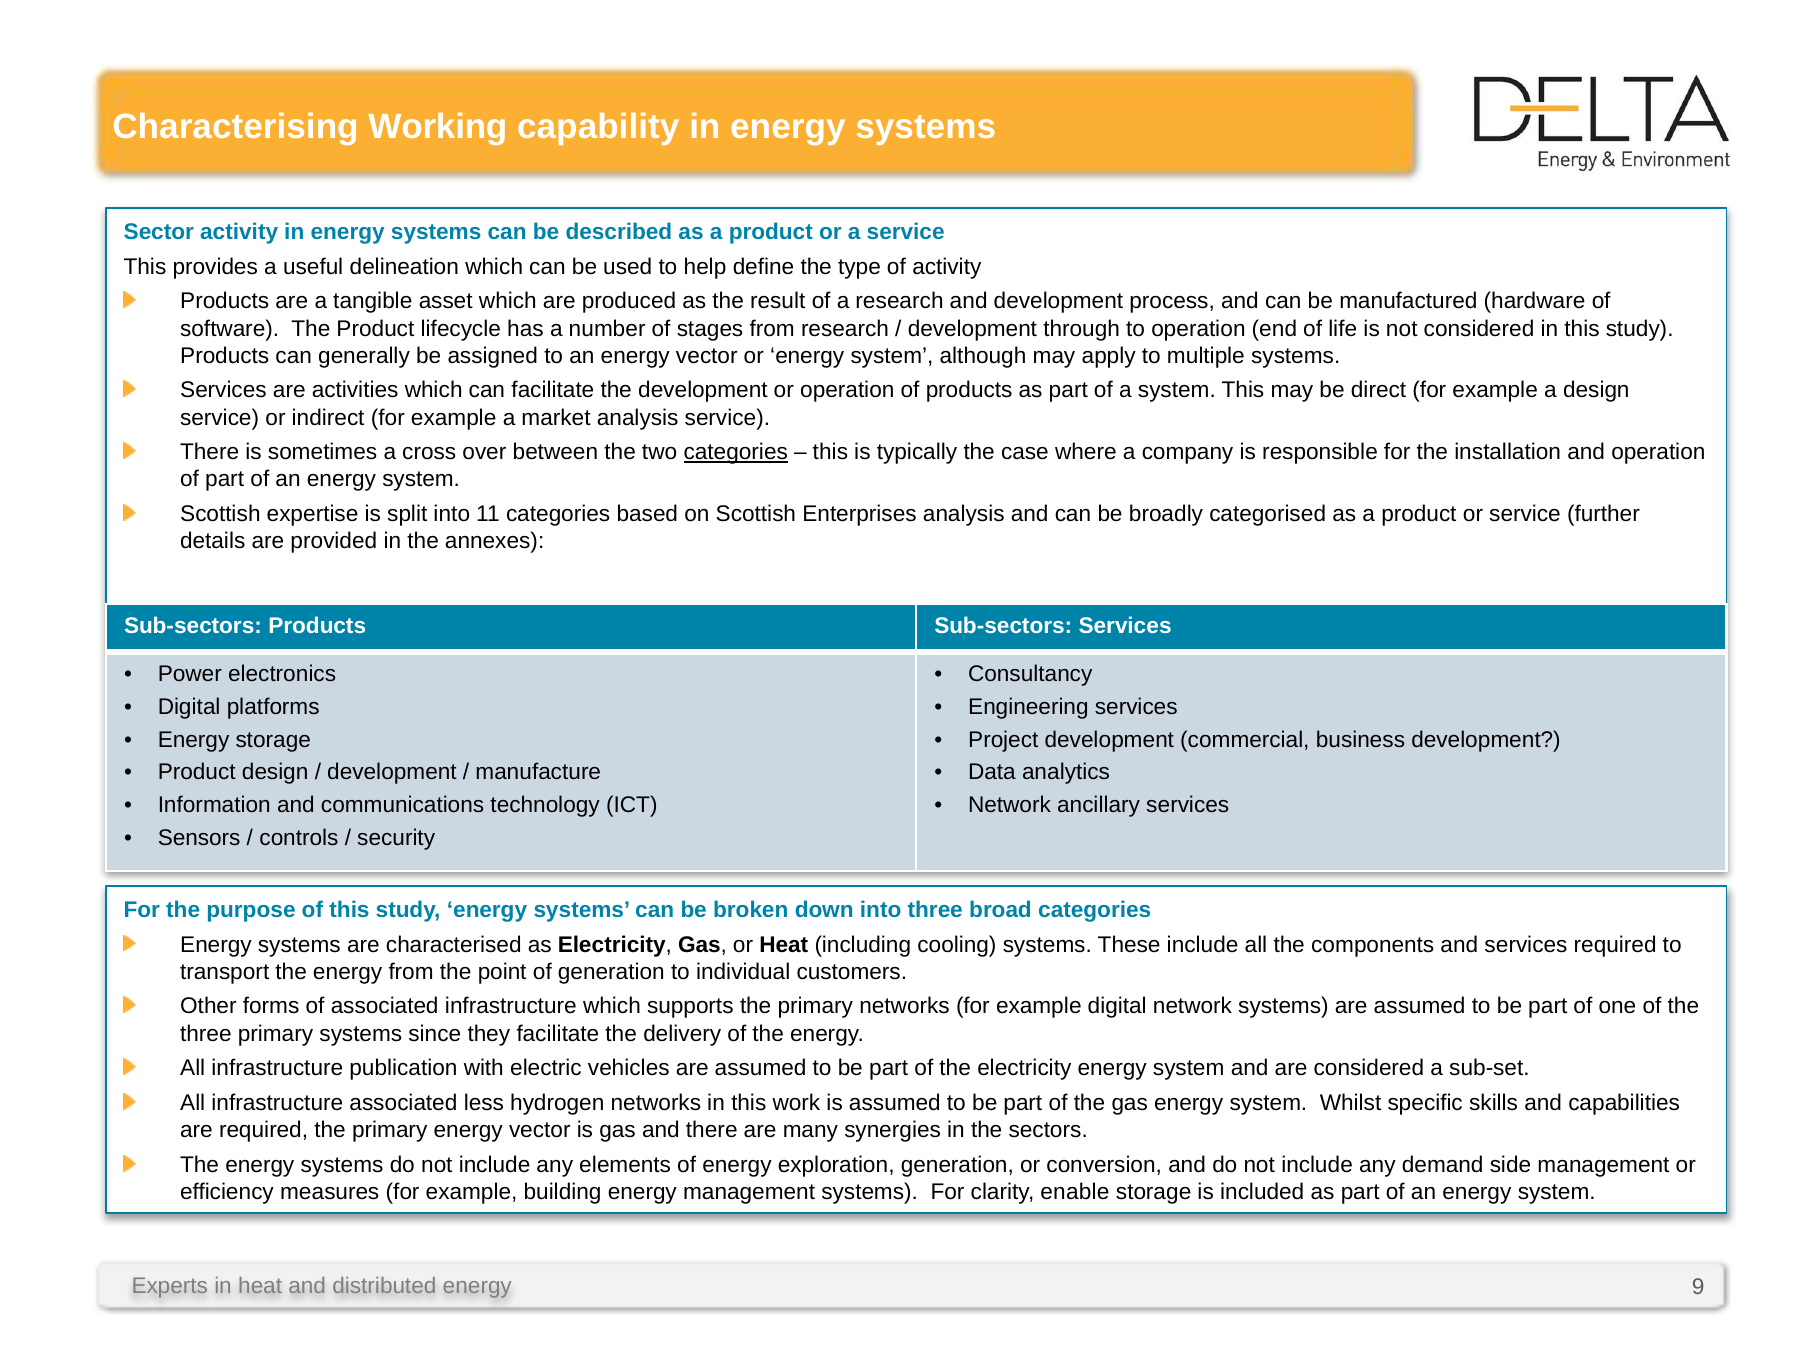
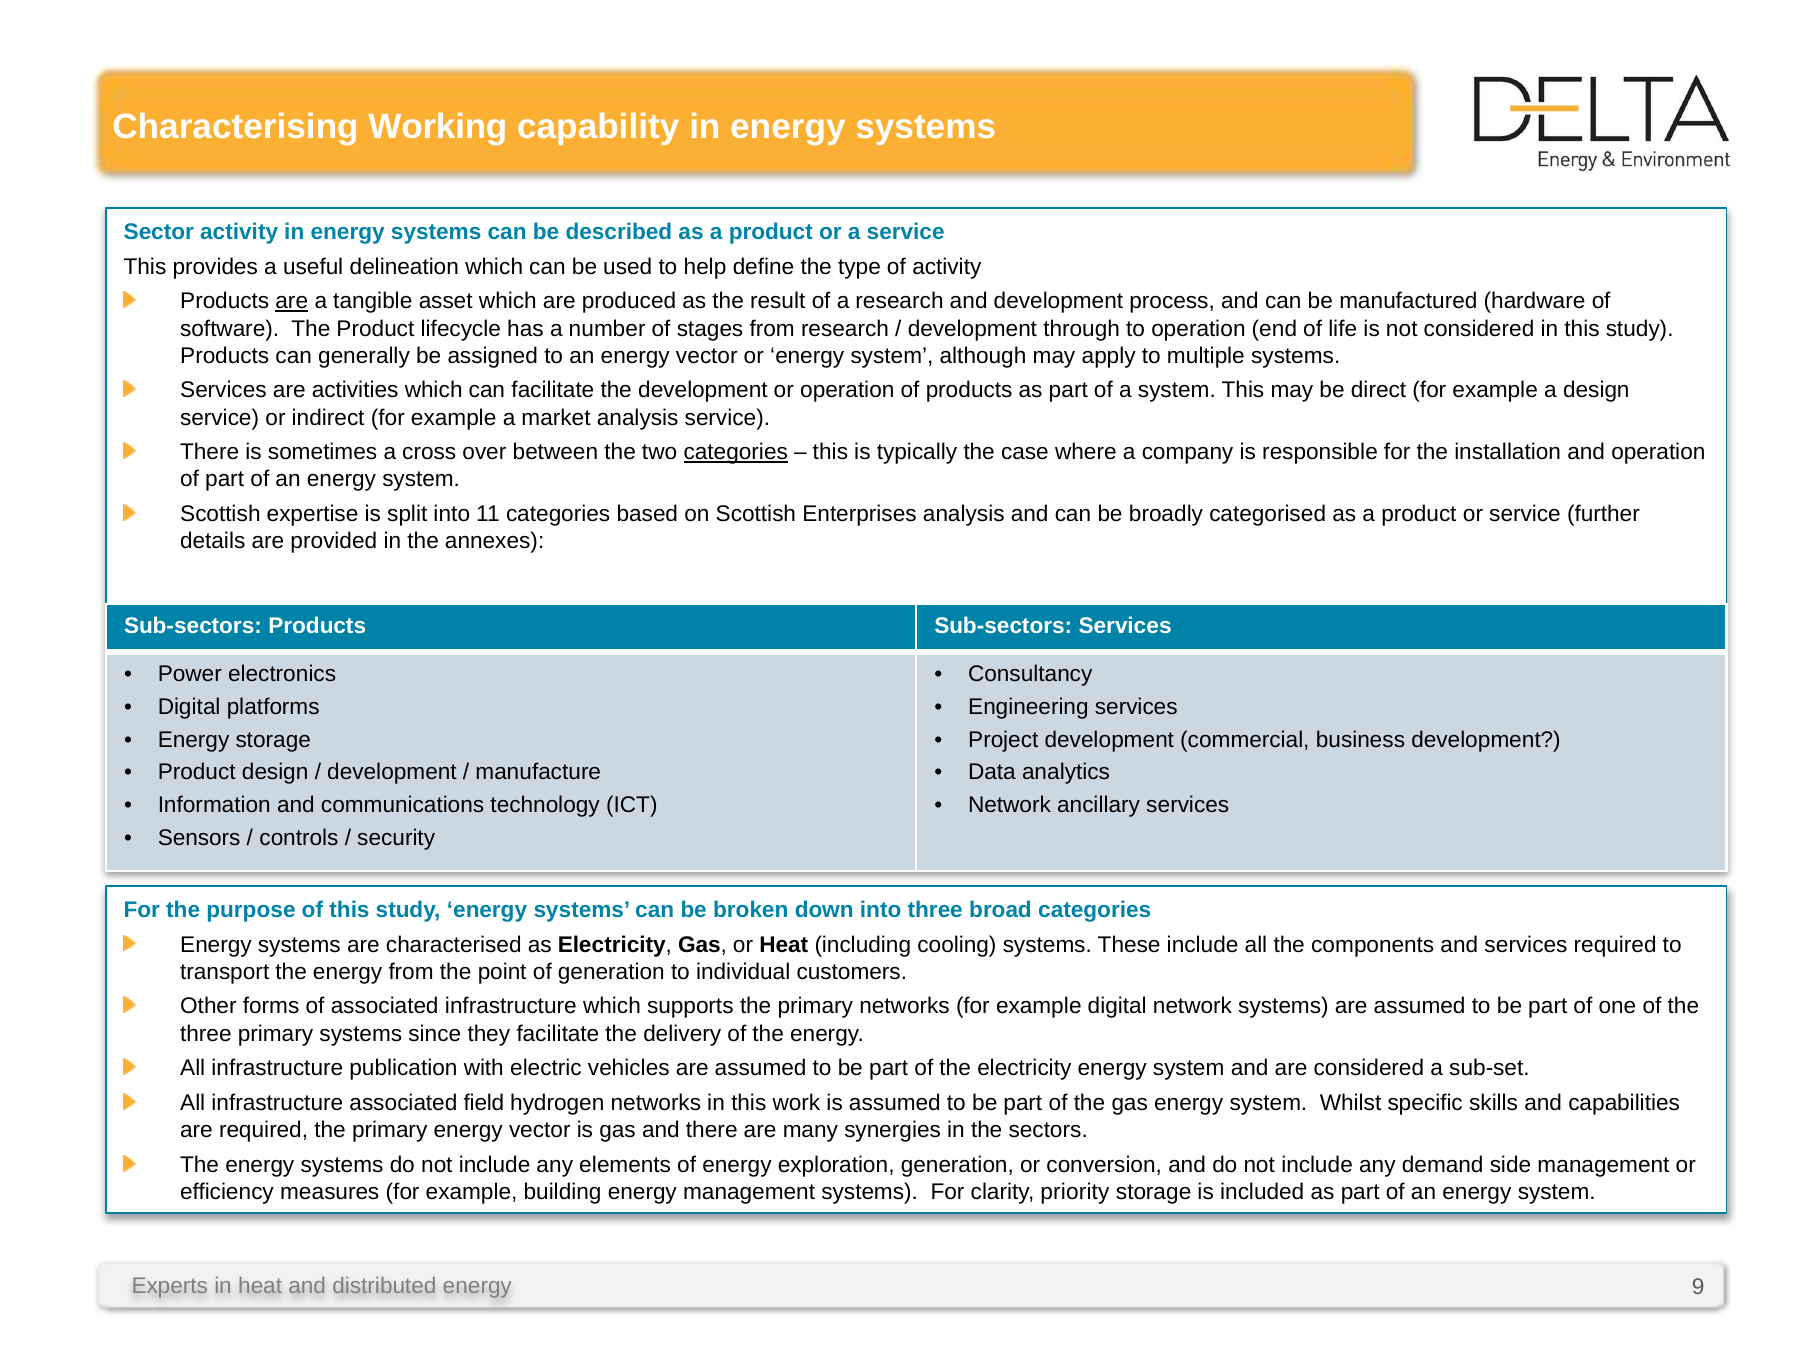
are at (292, 301) underline: none -> present
less: less -> field
enable: enable -> priority
